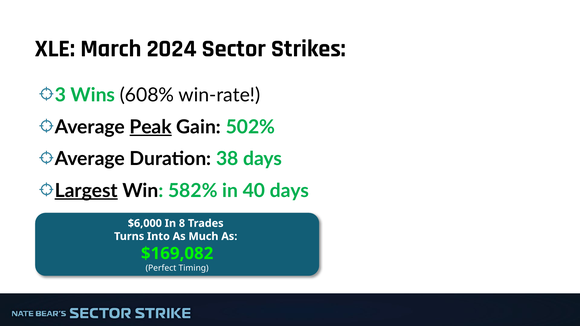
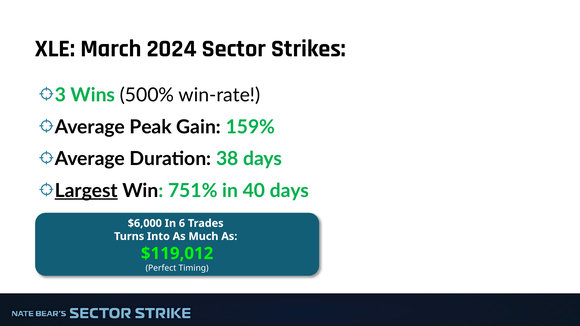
608%: 608% -> 500%
Peak underline: present -> none
502%: 502% -> 159%
582%: 582% -> 751%
8: 8 -> 6
$169,082: $169,082 -> $119,012
